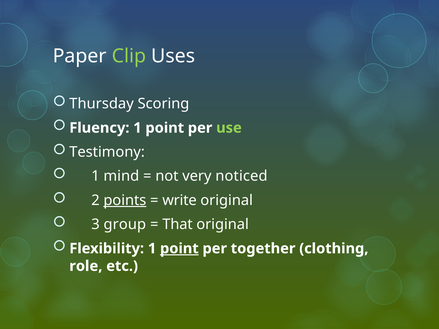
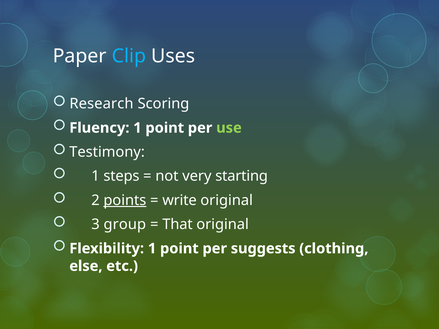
Clip colour: light green -> light blue
Thursday: Thursday -> Research
mind: mind -> steps
noticed: noticed -> starting
point at (179, 249) underline: present -> none
together: together -> suggests
role: role -> else
